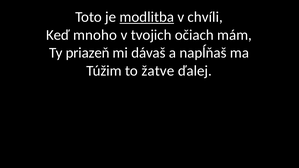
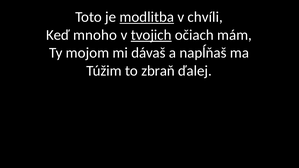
tvojich underline: none -> present
priazeň: priazeň -> mojom
žatve: žatve -> zbraň
